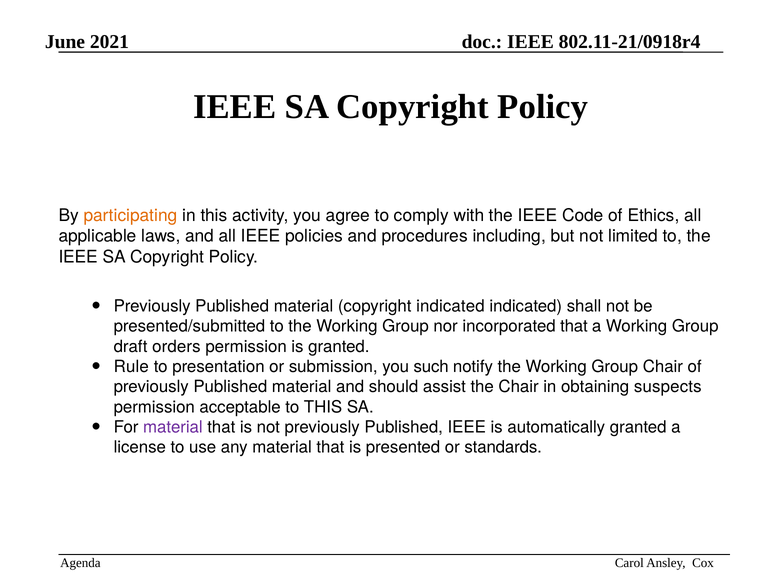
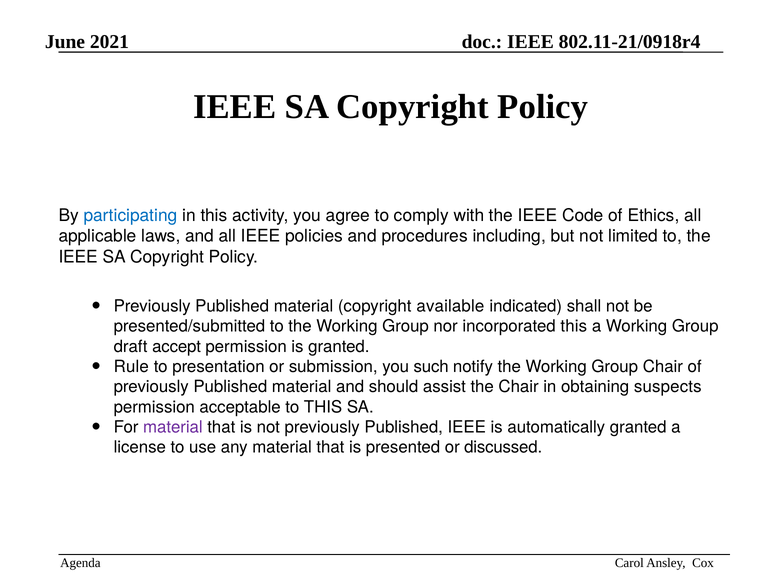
participating colour: orange -> blue
copyright indicated: indicated -> available
incorporated that: that -> this
orders: orders -> accept
standards: standards -> discussed
